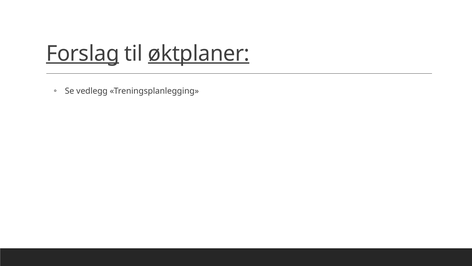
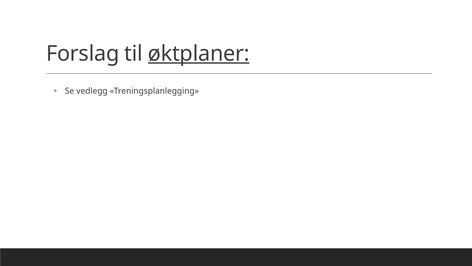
Forslag underline: present -> none
